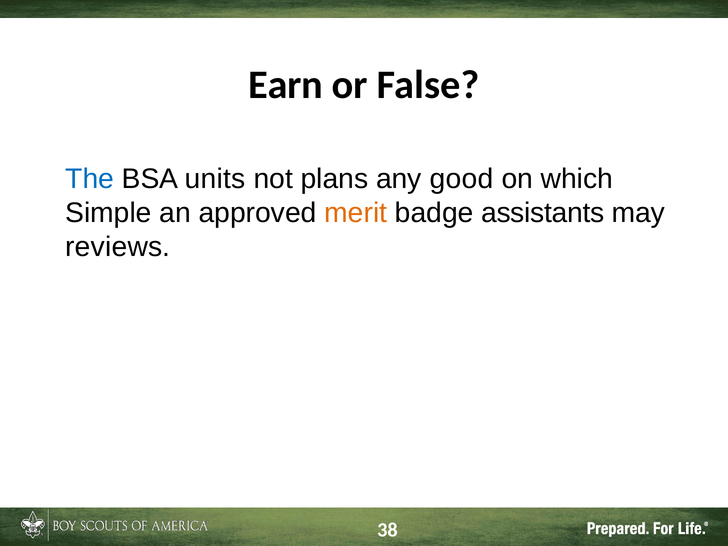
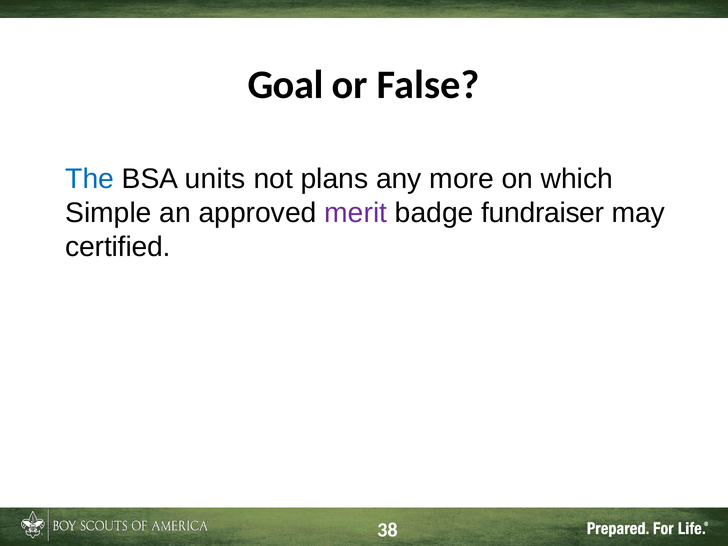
Earn: Earn -> Goal
good: good -> more
merit colour: orange -> purple
assistants: assistants -> fundraiser
reviews: reviews -> certified
